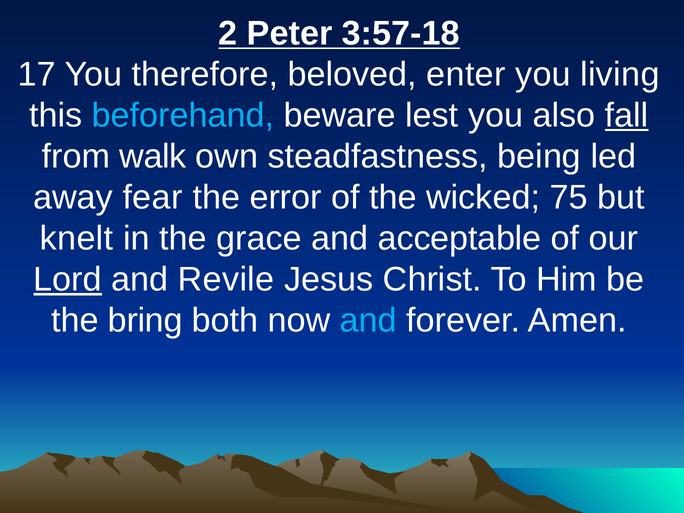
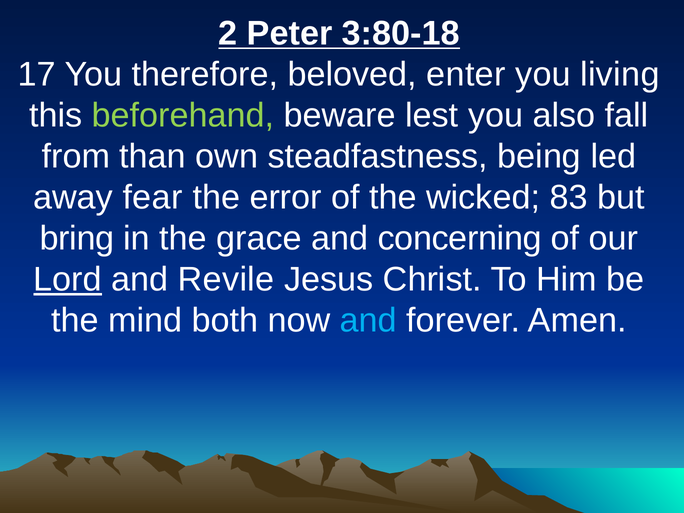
3:57-18: 3:57-18 -> 3:80-18
beforehand colour: light blue -> light green
fall underline: present -> none
walk: walk -> than
75: 75 -> 83
knelt: knelt -> bring
acceptable: acceptable -> concerning
bring: bring -> mind
